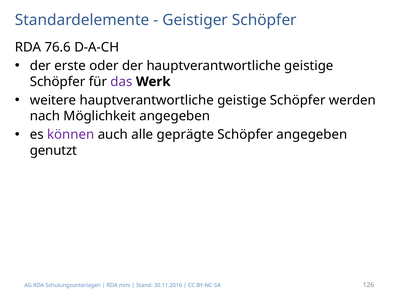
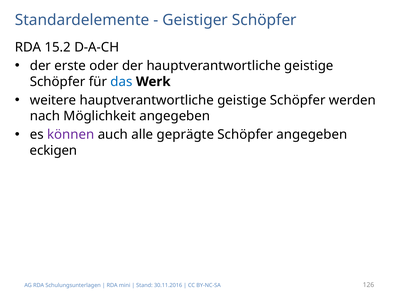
76.6: 76.6 -> 15.2
das colour: purple -> blue
genutzt: genutzt -> eckigen
